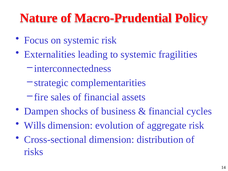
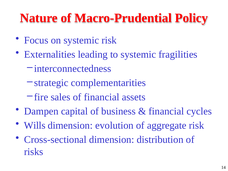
shocks: shocks -> capital
